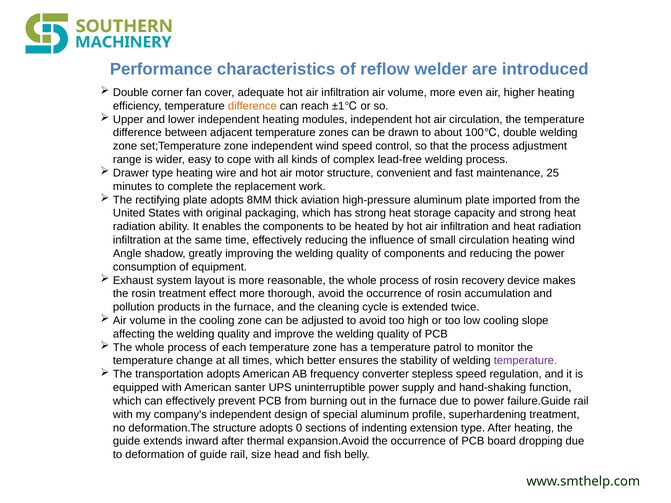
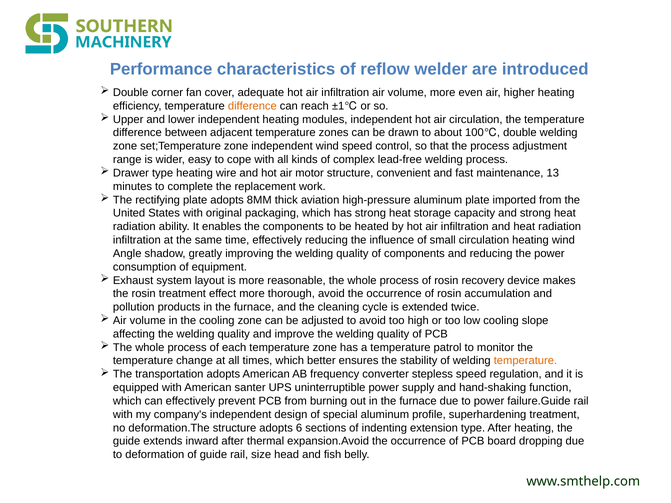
25: 25 -> 13
temperature at (525, 361) colour: purple -> orange
0: 0 -> 6
